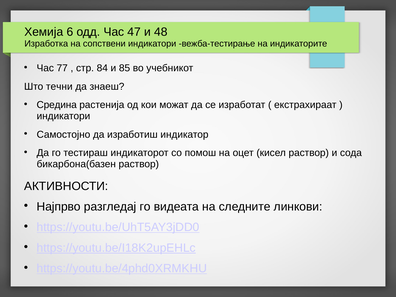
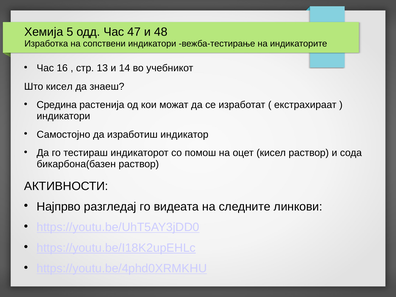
6: 6 -> 5
77: 77 -> 16
84: 84 -> 13
85: 85 -> 14
Што течни: течни -> кисел
